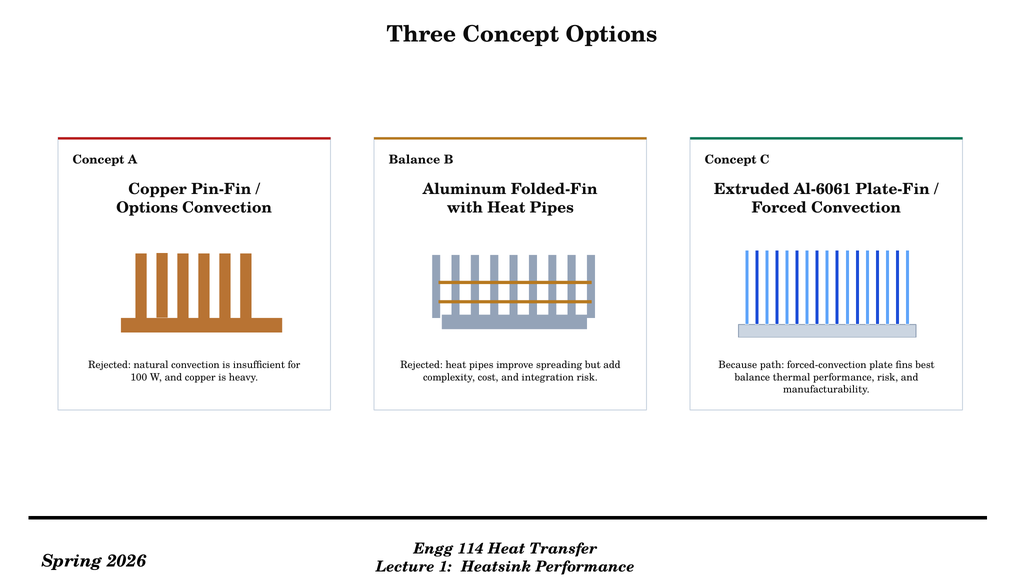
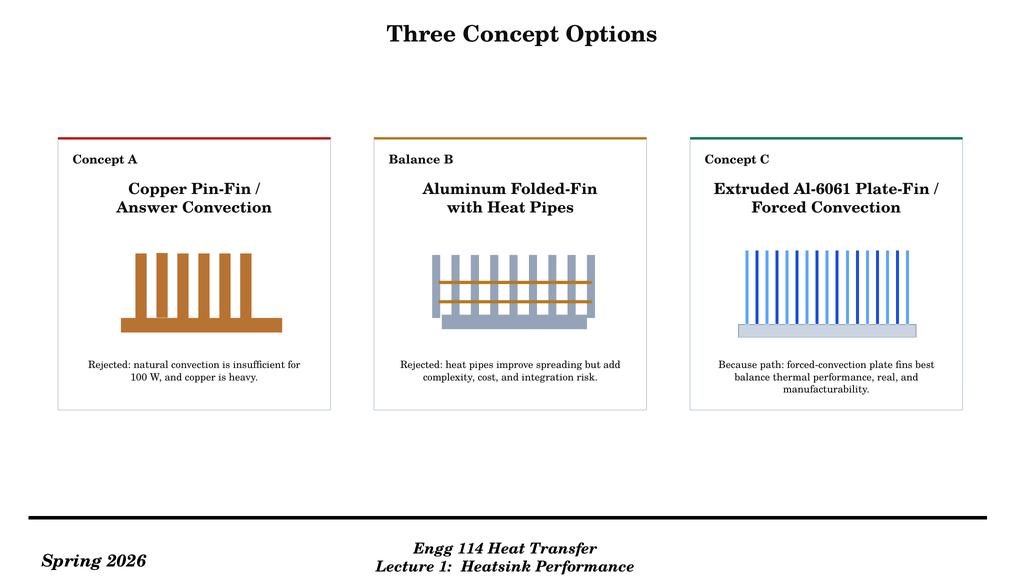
Options at (147, 208): Options -> Answer
performance risk: risk -> real
